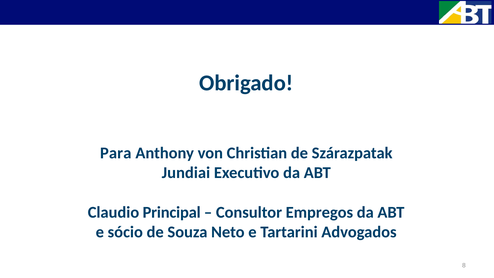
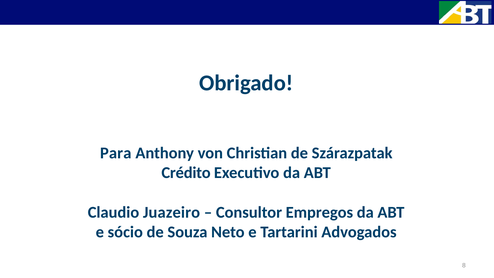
Jundiai: Jundiai -> Crédito
Principal: Principal -> Juazeiro
